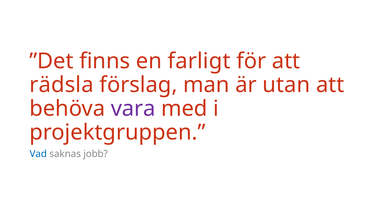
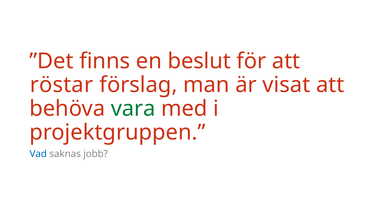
farligt: farligt -> beslut
rädsla: rädsla -> röstar
utan: utan -> visat
vara colour: purple -> green
